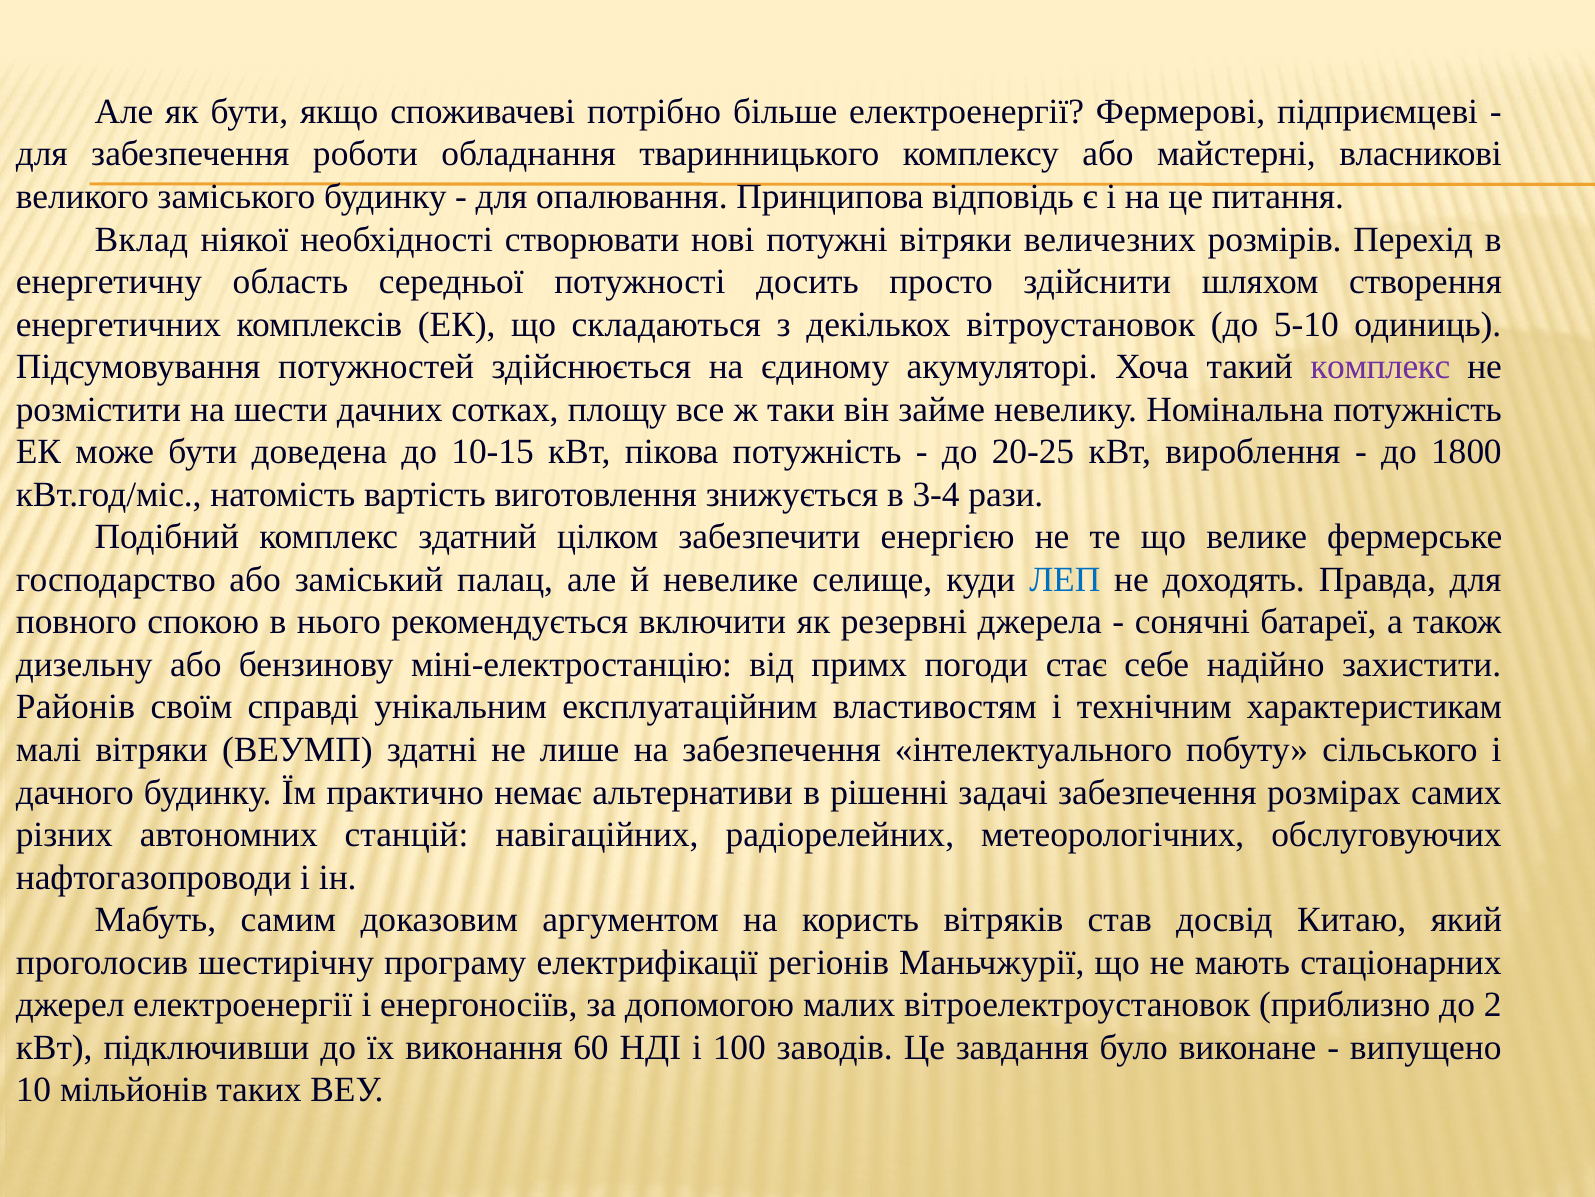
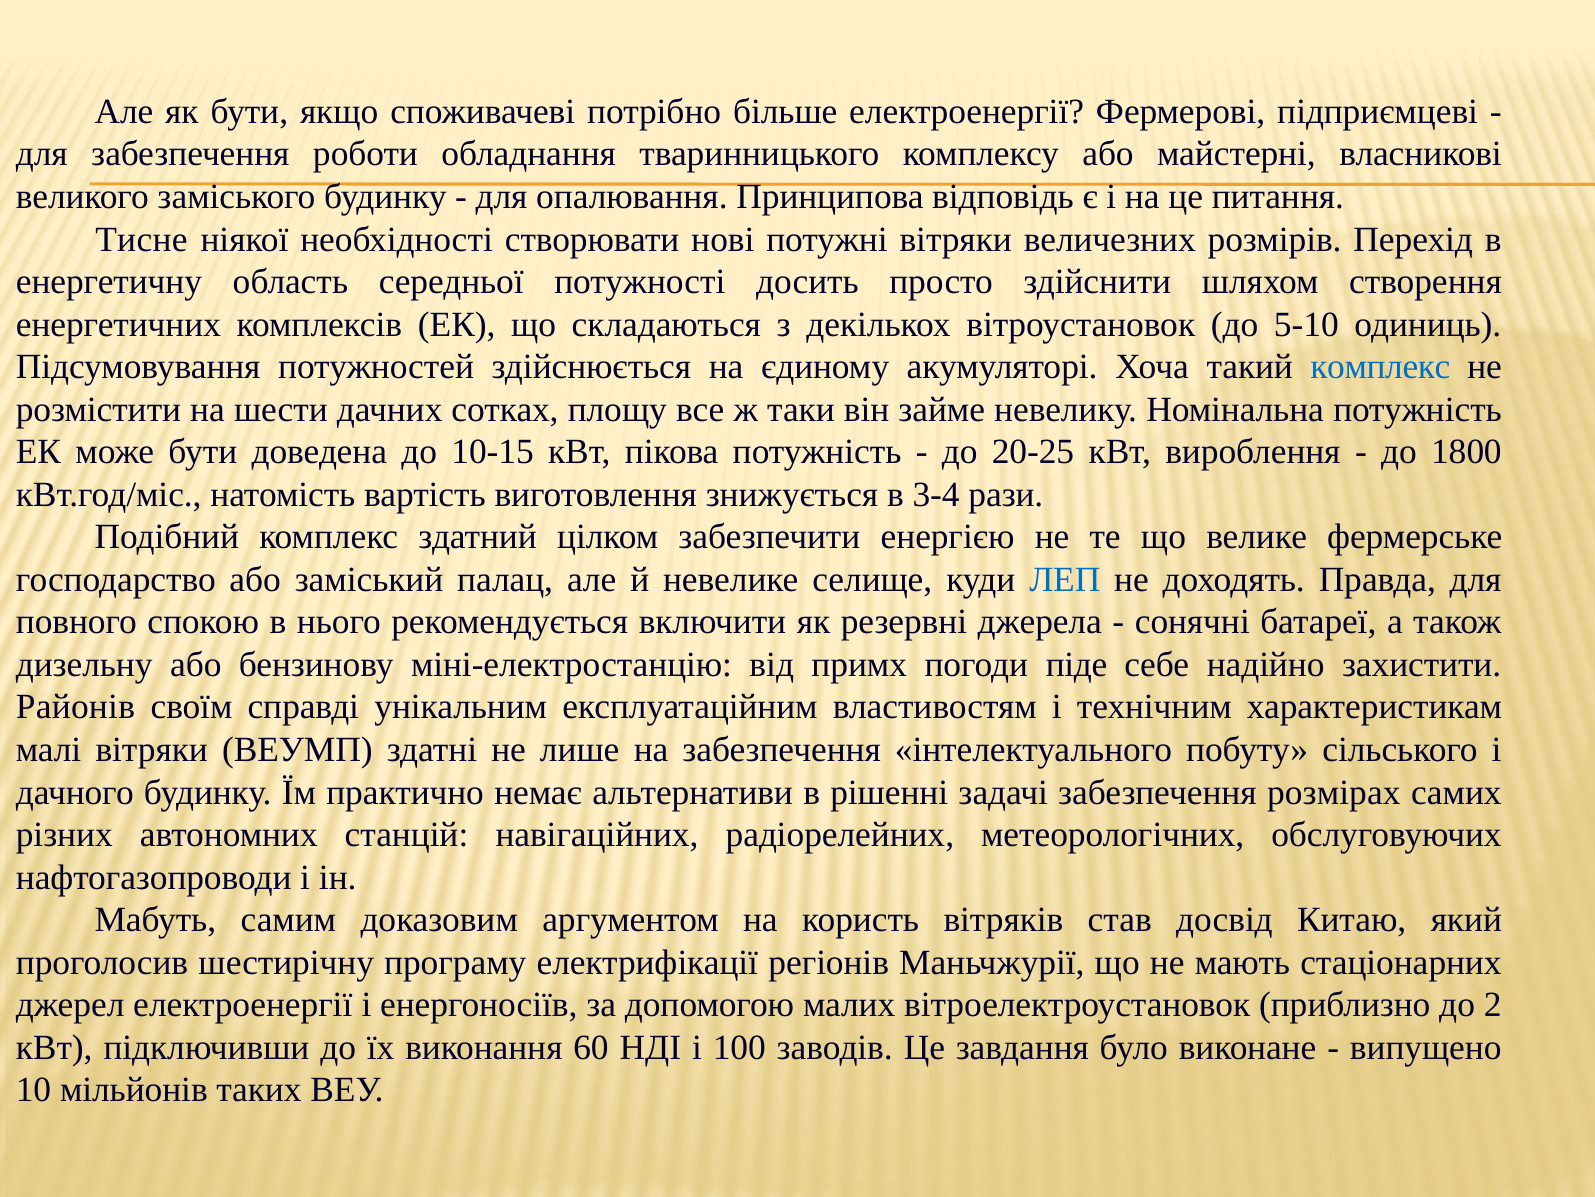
Вклад: Вклад -> Тисне
комплекс at (1380, 367) colour: purple -> blue
стає: стає -> піде
